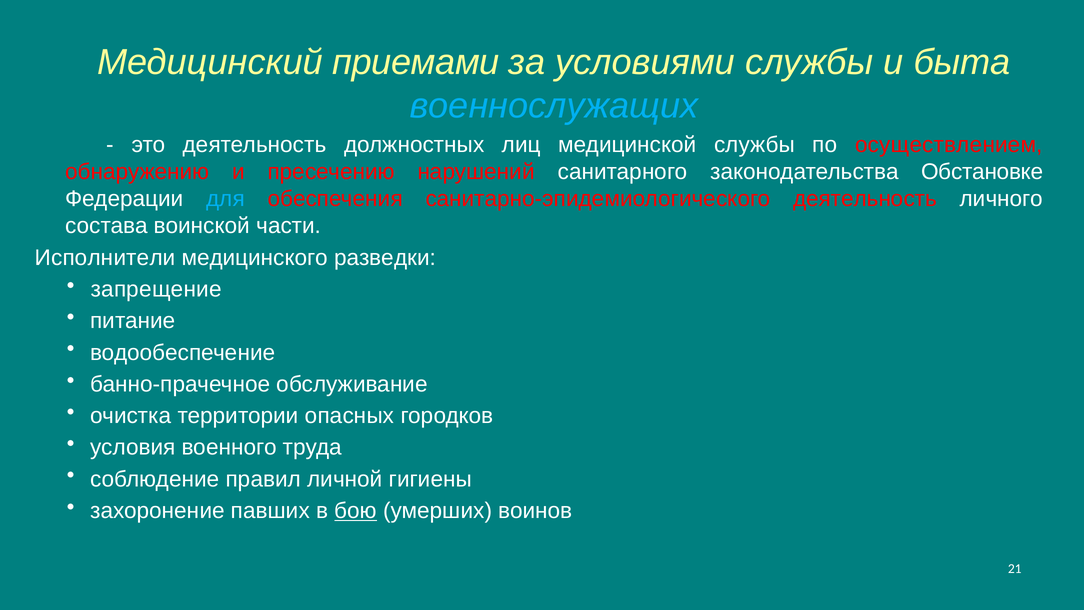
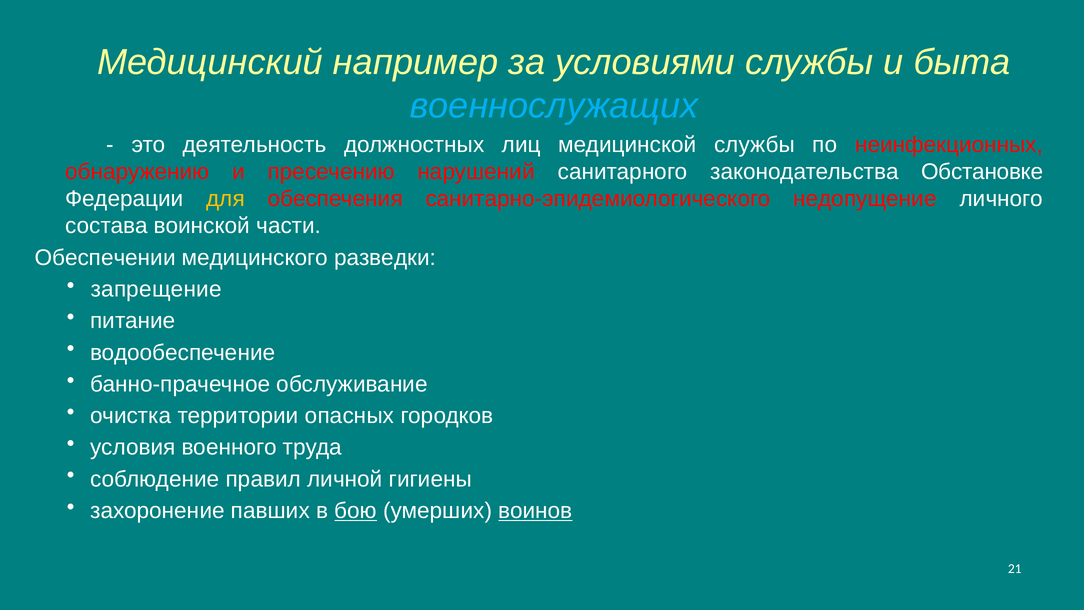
приемами: приемами -> например
осуществлением: осуществлением -> неинфекционных
для colour: light blue -> yellow
санитарно-эпидемиологического деятельность: деятельность -> недопущение
Исполнители: Исполнители -> Обеспечении
воинов underline: none -> present
